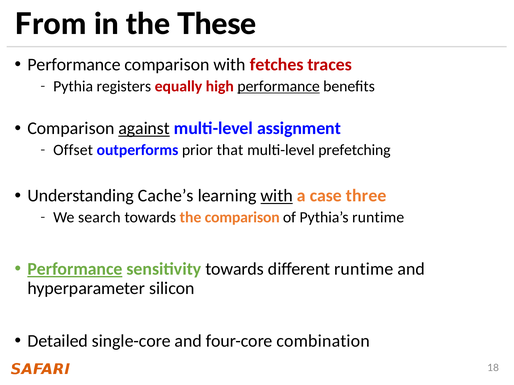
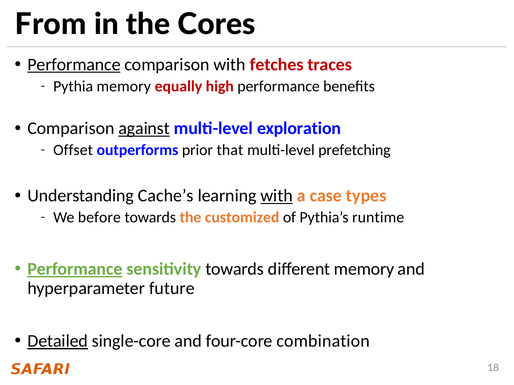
These: These -> Cores
Performance at (74, 65) underline: none -> present
Pythia registers: registers -> memory
performance at (279, 86) underline: present -> none
assignment: assignment -> exploration
three: three -> types
search: search -> before
the comparison: comparison -> customized
different runtime: runtime -> memory
silicon: silicon -> future
Detailed underline: none -> present
